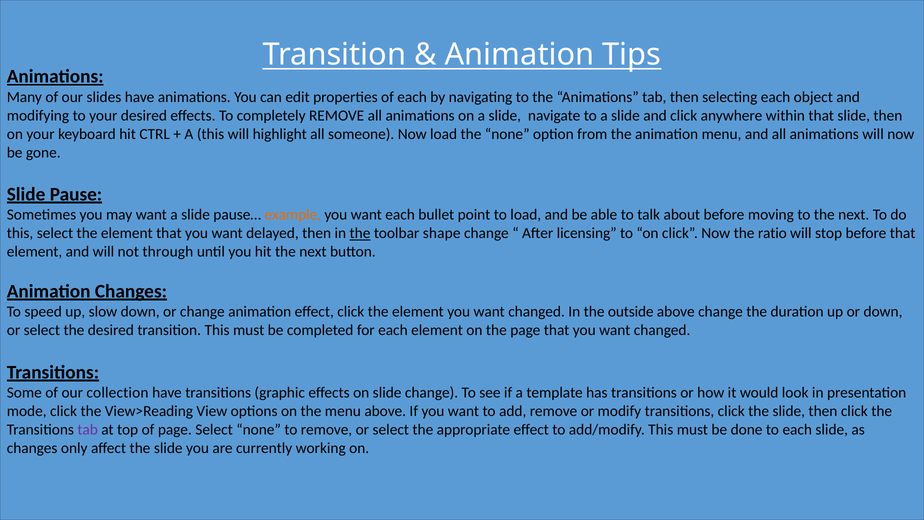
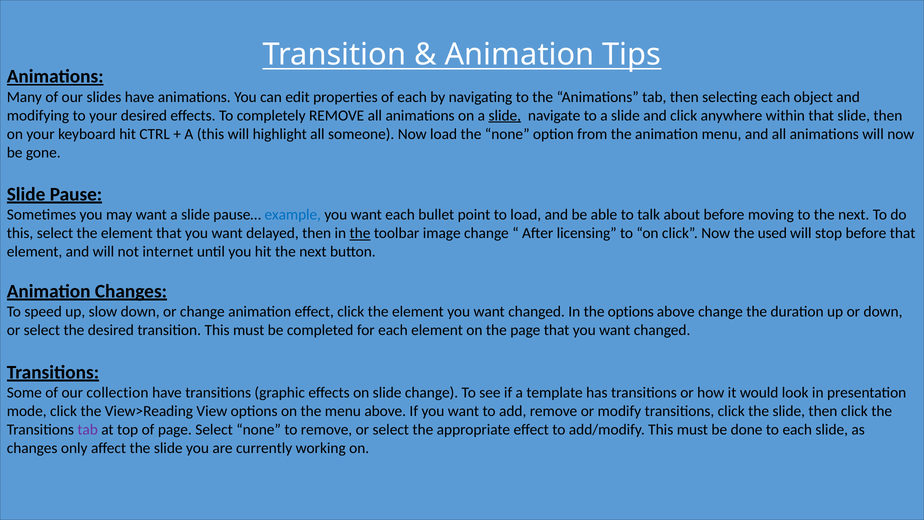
slide at (505, 115) underline: none -> present
example colour: orange -> blue
shape: shape -> image
ratio: ratio -> used
through: through -> internet
the outside: outside -> options
